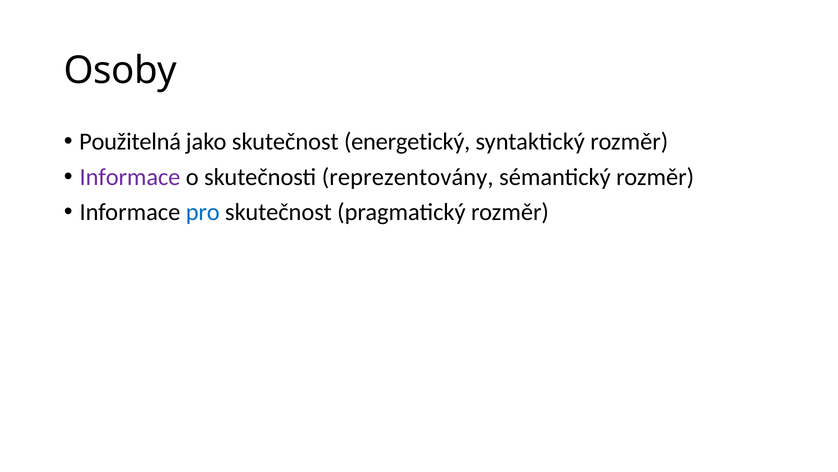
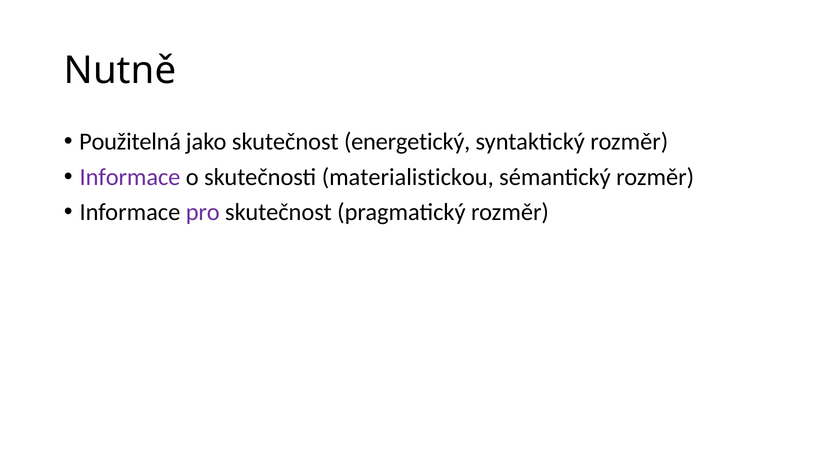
Osoby: Osoby -> Nutně
reprezentovány: reprezentovány -> materialistickou
pro colour: blue -> purple
